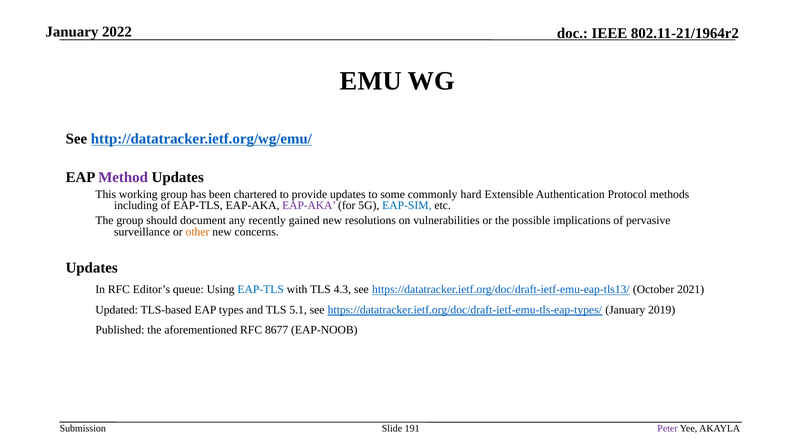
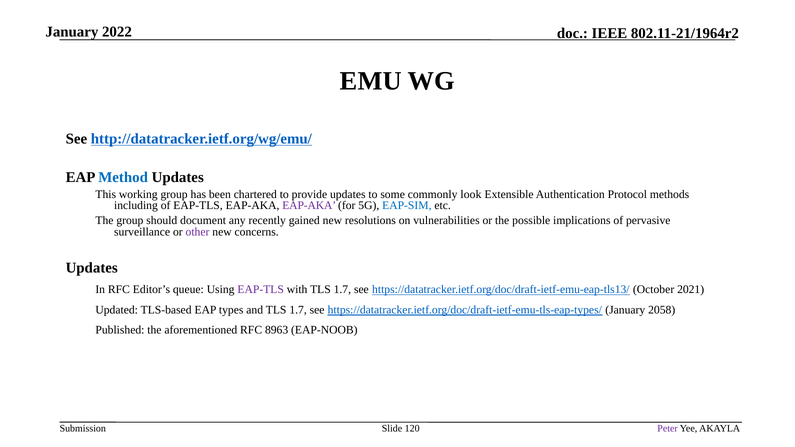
Method colour: purple -> blue
hard: hard -> look
other colour: orange -> purple
EAP-TLS at (261, 290) colour: blue -> purple
with TLS 4.3: 4.3 -> 1.7
and TLS 5.1: 5.1 -> 1.7
2019: 2019 -> 2058
8677: 8677 -> 8963
191: 191 -> 120
